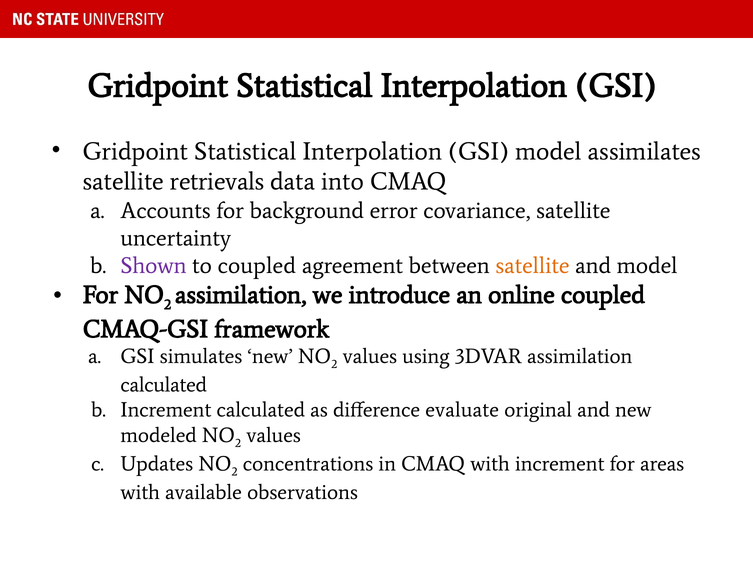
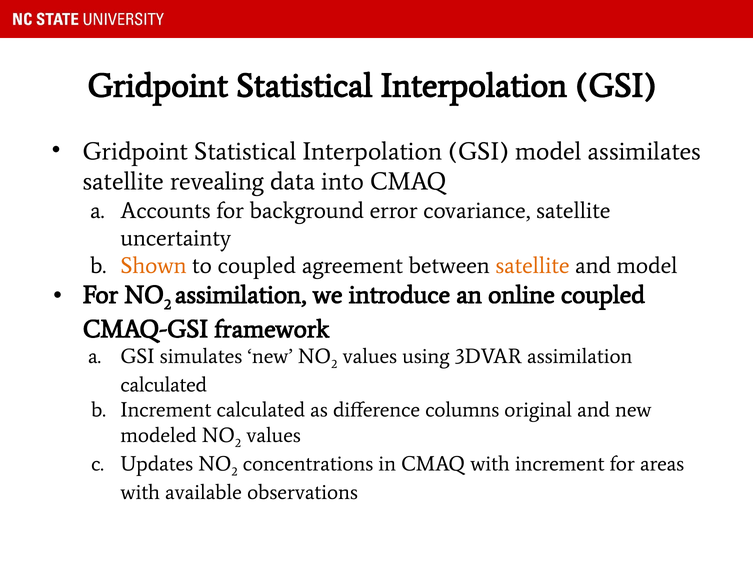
retrievals: retrievals -> revealing
Shown colour: purple -> orange
evaluate: evaluate -> columns
